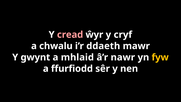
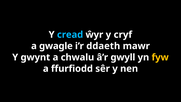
cread colour: pink -> light blue
chwalu: chwalu -> gwagle
mhlaid: mhlaid -> chwalu
nawr: nawr -> gwyll
